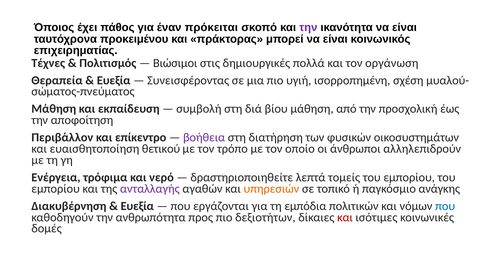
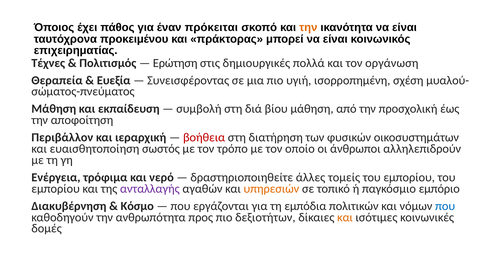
την at (308, 27) colour: purple -> orange
Βιώσιμοι: Βιώσιμοι -> Ερώτηση
επίκεντρο: επίκεντρο -> ιεραρχική
βοήθεια colour: purple -> red
θετικού: θετικού -> σωστός
λεπτά: λεπτά -> άλλες
ανάγκης: ανάγκης -> εμπόριο
Ευεξία at (137, 206): Ευεξία -> Κόσμο
και at (345, 217) colour: red -> orange
